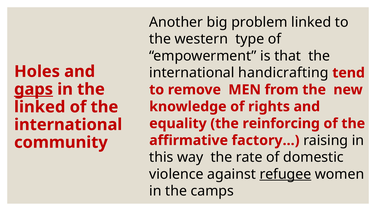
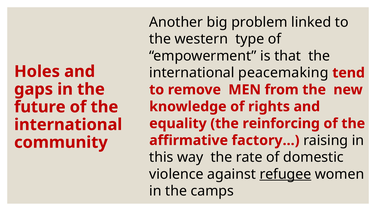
handicrafting: handicrafting -> peacemaking
gaps underline: present -> none
linked at (40, 107): linked -> future
